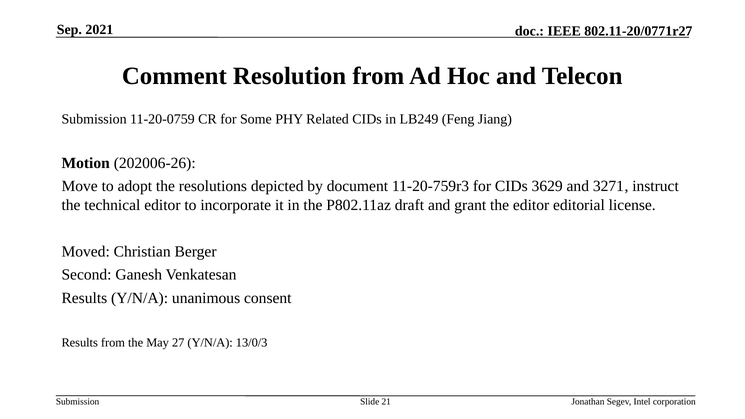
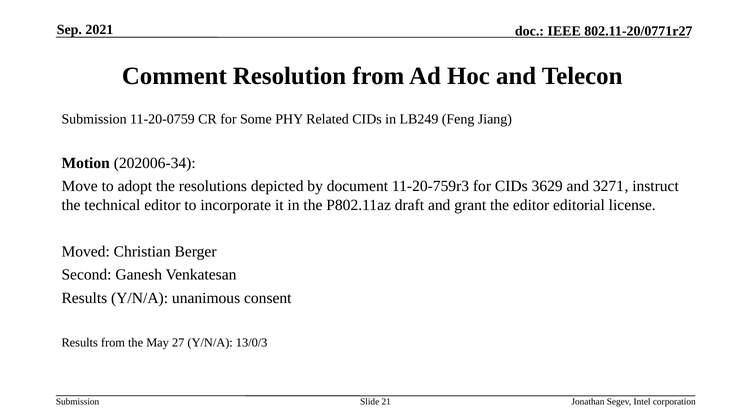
202006-26: 202006-26 -> 202006-34
